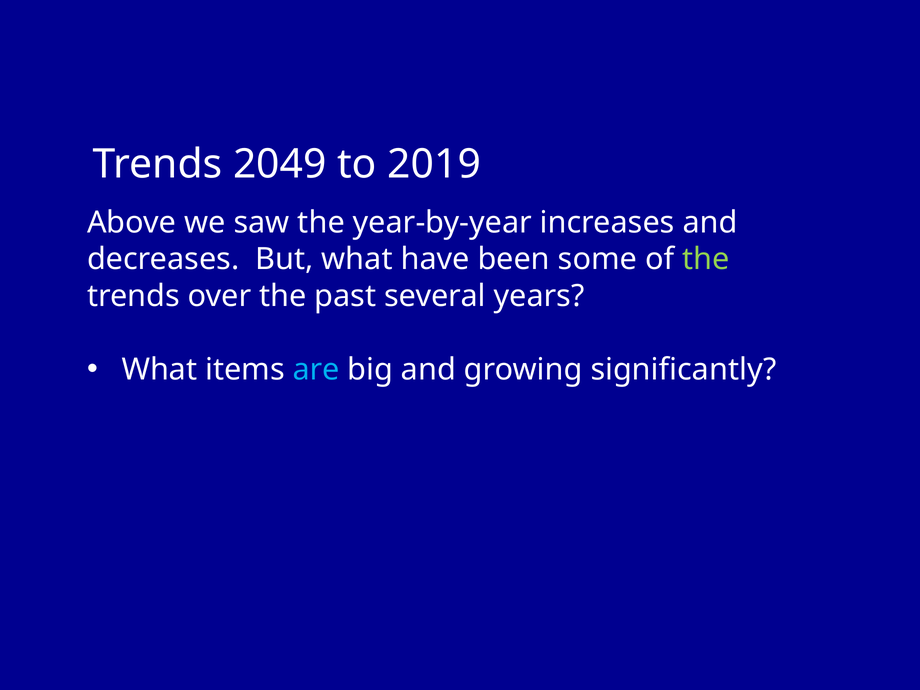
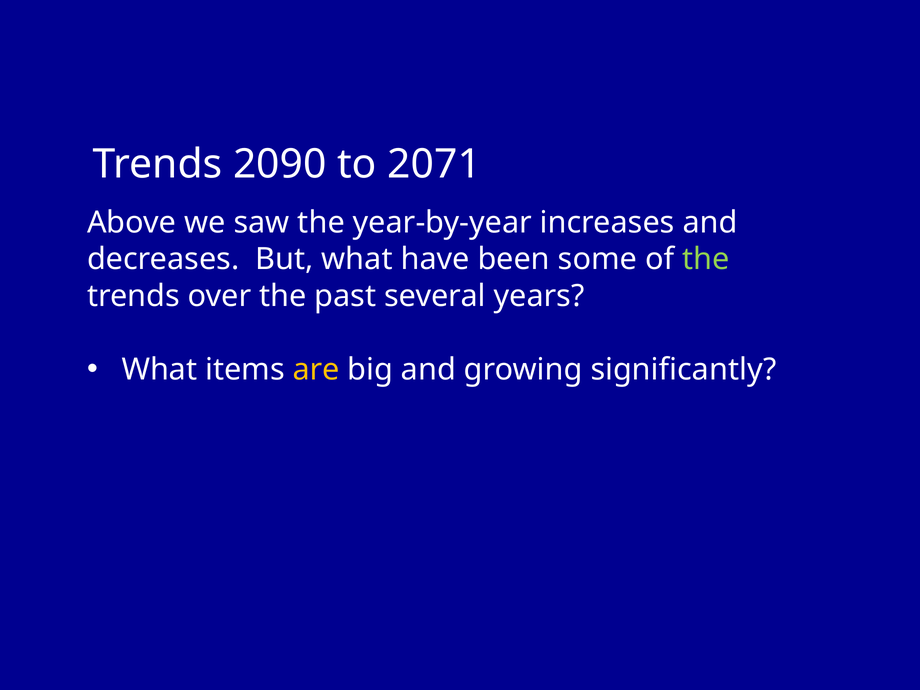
2049: 2049 -> 2090
2019: 2019 -> 2071
are colour: light blue -> yellow
